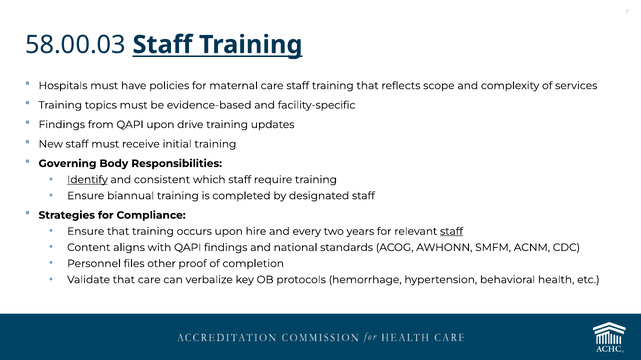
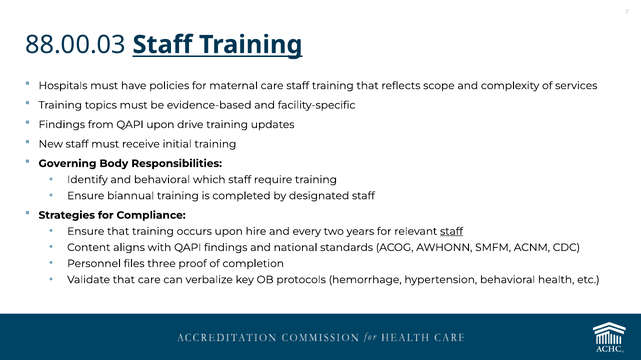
58.00.03: 58.00.03 -> 88.00.03
Identify underline: present -> none
and consistent: consistent -> behavioral
other: other -> three
